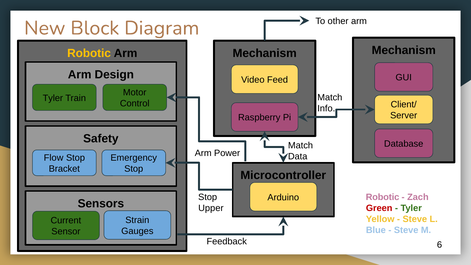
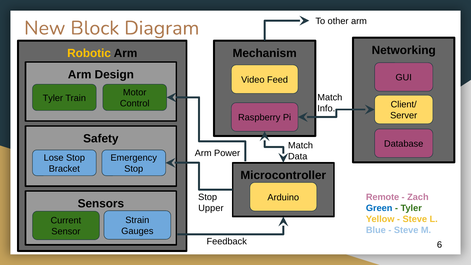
Mechanism at (404, 50): Mechanism -> Networking
Flow: Flow -> Lose
Robotic at (383, 197): Robotic -> Remote
Green colour: red -> blue
